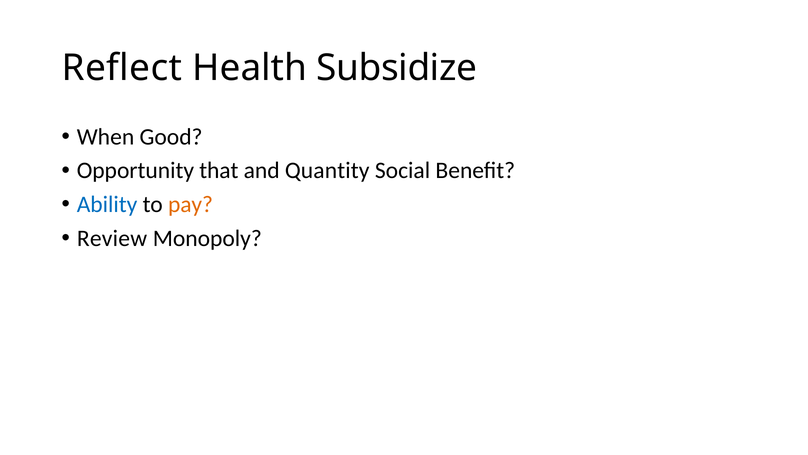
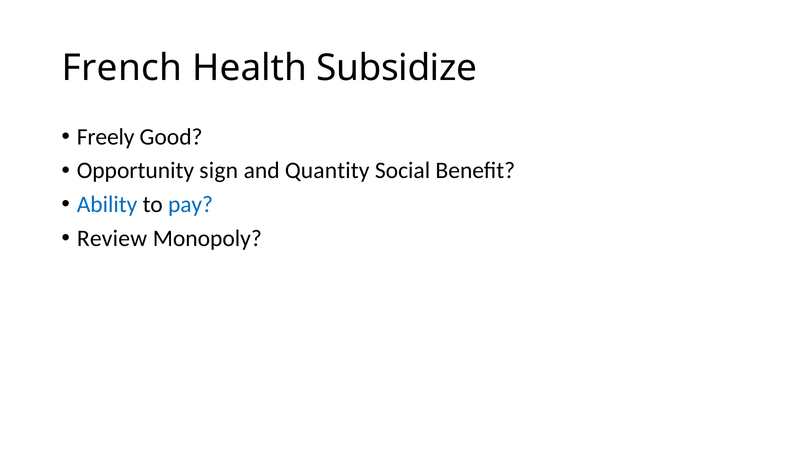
Reflect: Reflect -> French
When: When -> Freely
that: that -> sign
pay colour: orange -> blue
